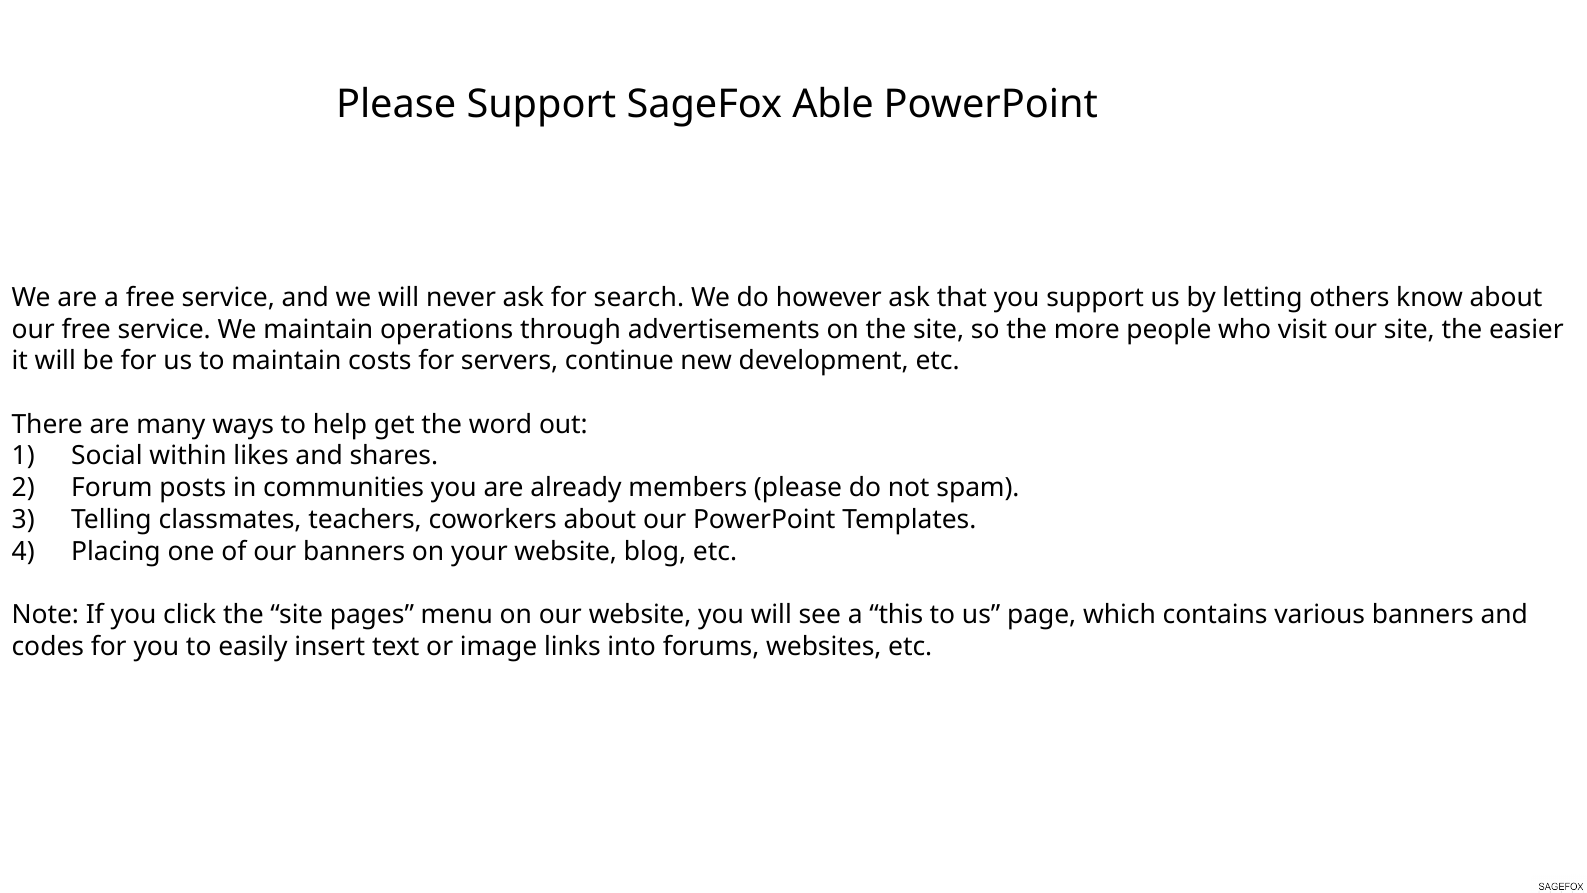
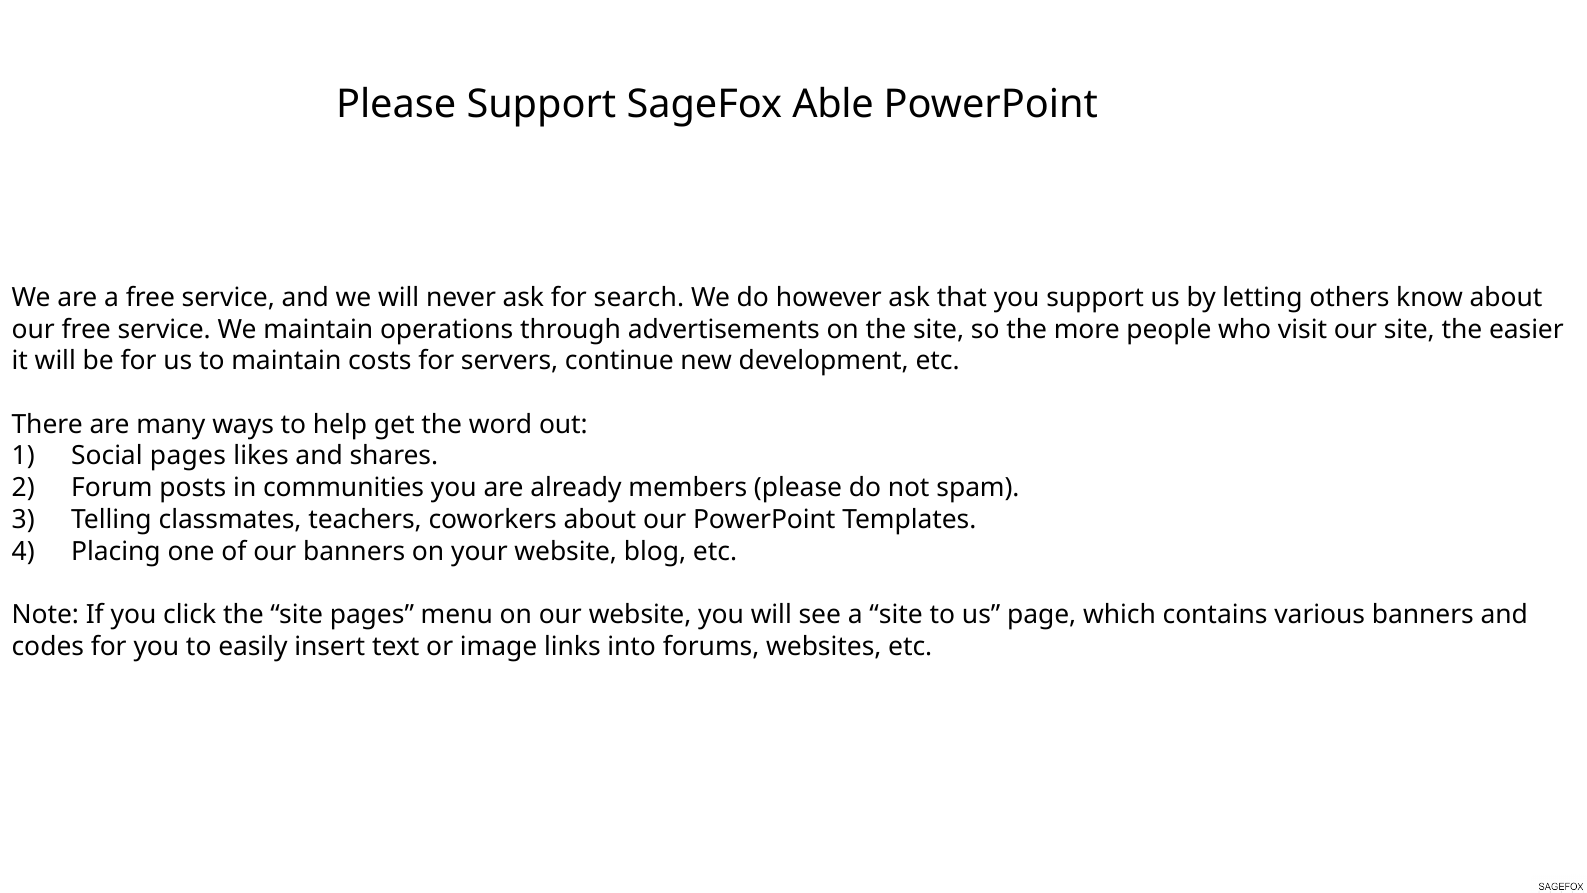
Social within: within -> pages
a this: this -> site
